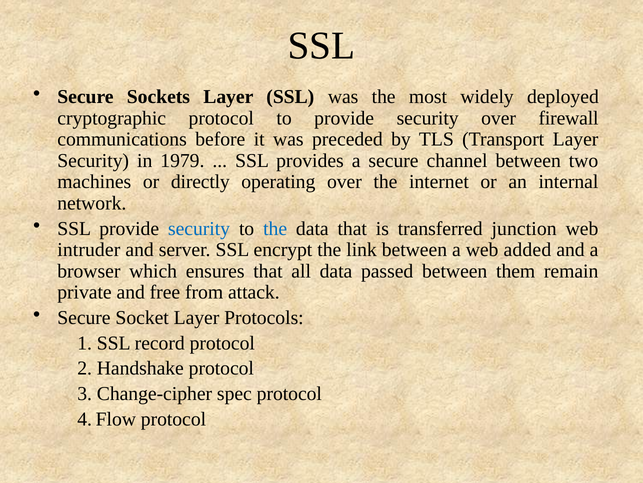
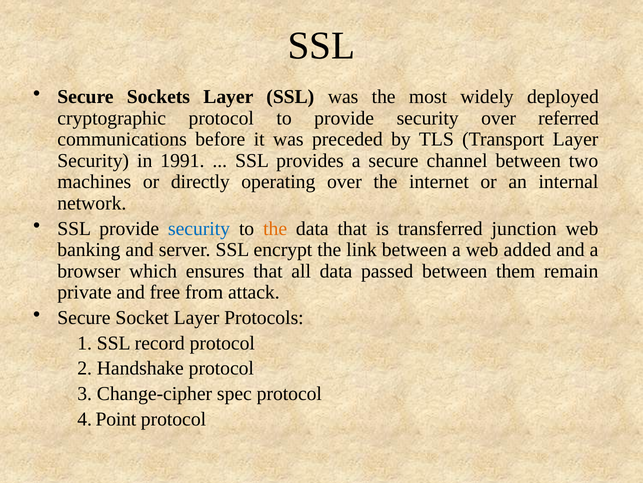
firewall: firewall -> referred
1979: 1979 -> 1991
the at (275, 228) colour: blue -> orange
intruder: intruder -> banking
Flow: Flow -> Point
